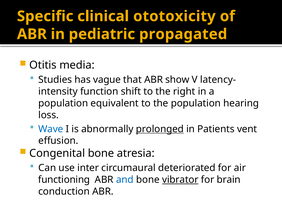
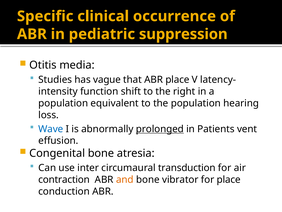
ototoxicity: ototoxicity -> occurrence
propagated: propagated -> suppression
ABR show: show -> place
deteriorated: deteriorated -> transduction
functioning: functioning -> contraction
and colour: blue -> orange
vibrator underline: present -> none
for brain: brain -> place
